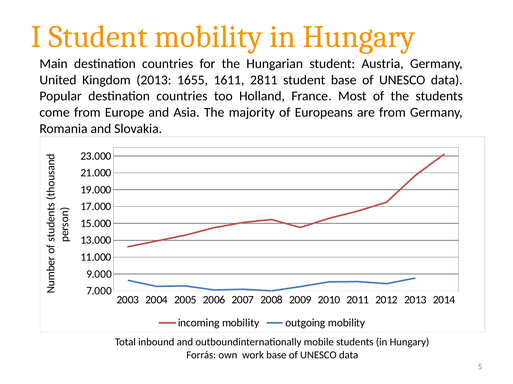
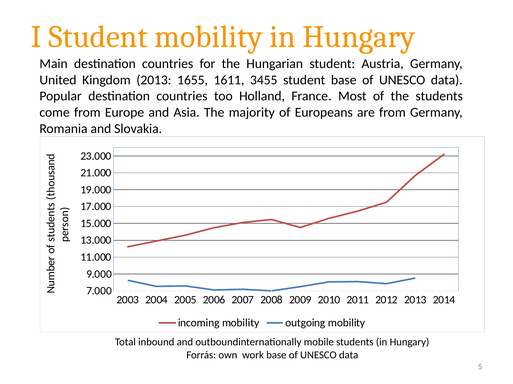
2811: 2811 -> 3455
